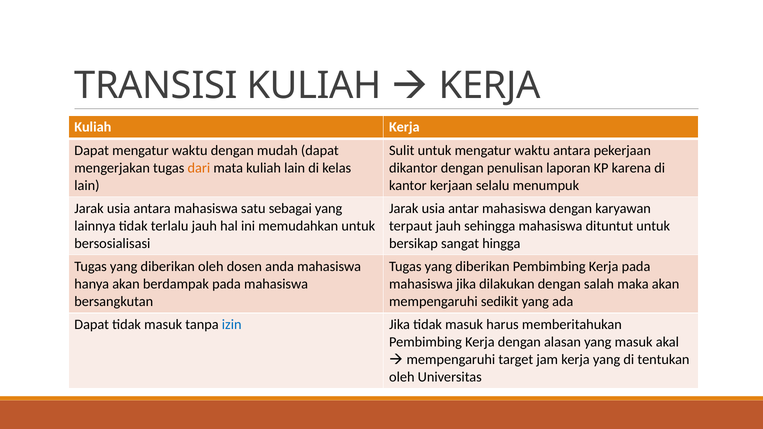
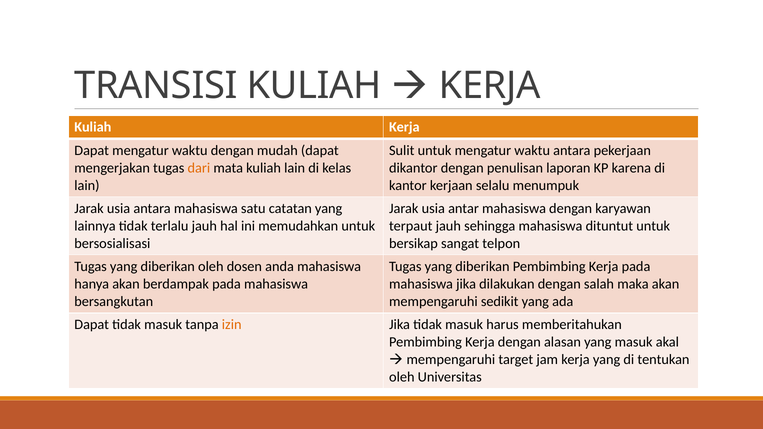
sebagai: sebagai -> catatan
hingga: hingga -> telpon
izin colour: blue -> orange
